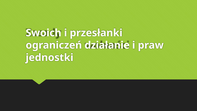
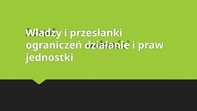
Swoich: Swoich -> Władzy
